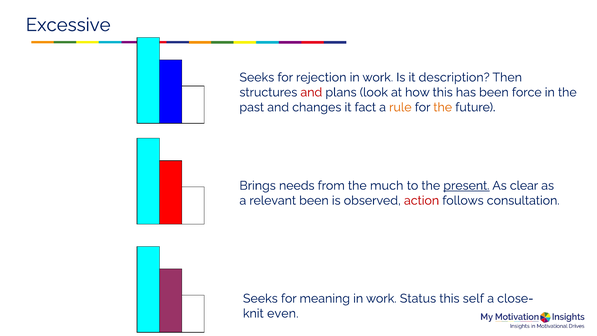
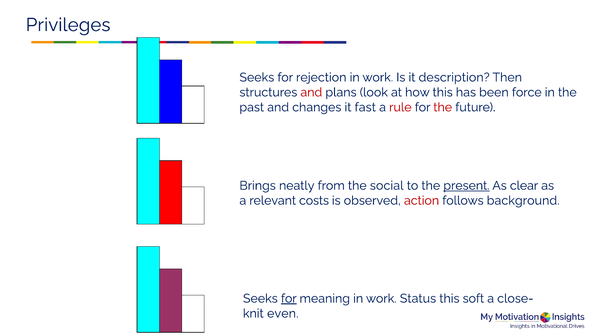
Excessive: Excessive -> Privileges
fact: fact -> fast
rule colour: orange -> red
the at (443, 107) colour: orange -> red
needs: needs -> neatly
much: much -> social
relevant been: been -> costs
consultation: consultation -> background
for at (289, 298) underline: none -> present
self: self -> soft
